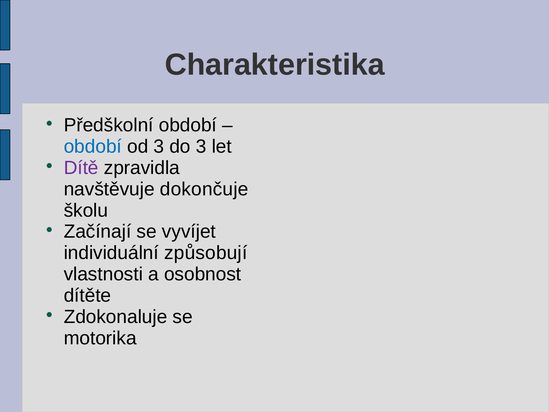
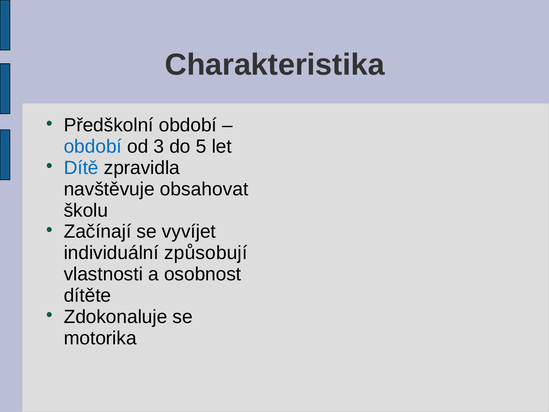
do 3: 3 -> 5
Dítě colour: purple -> blue
dokončuje: dokončuje -> obsahovat
